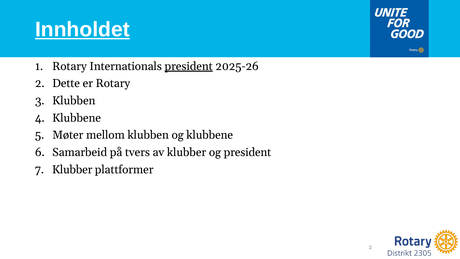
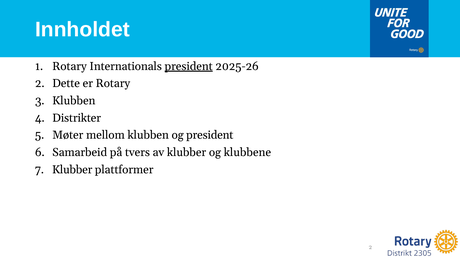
Innholdet underline: present -> none
Klubbene at (77, 118): Klubbene -> Distrikter
og klubbene: klubbene -> president
og president: president -> klubbene
